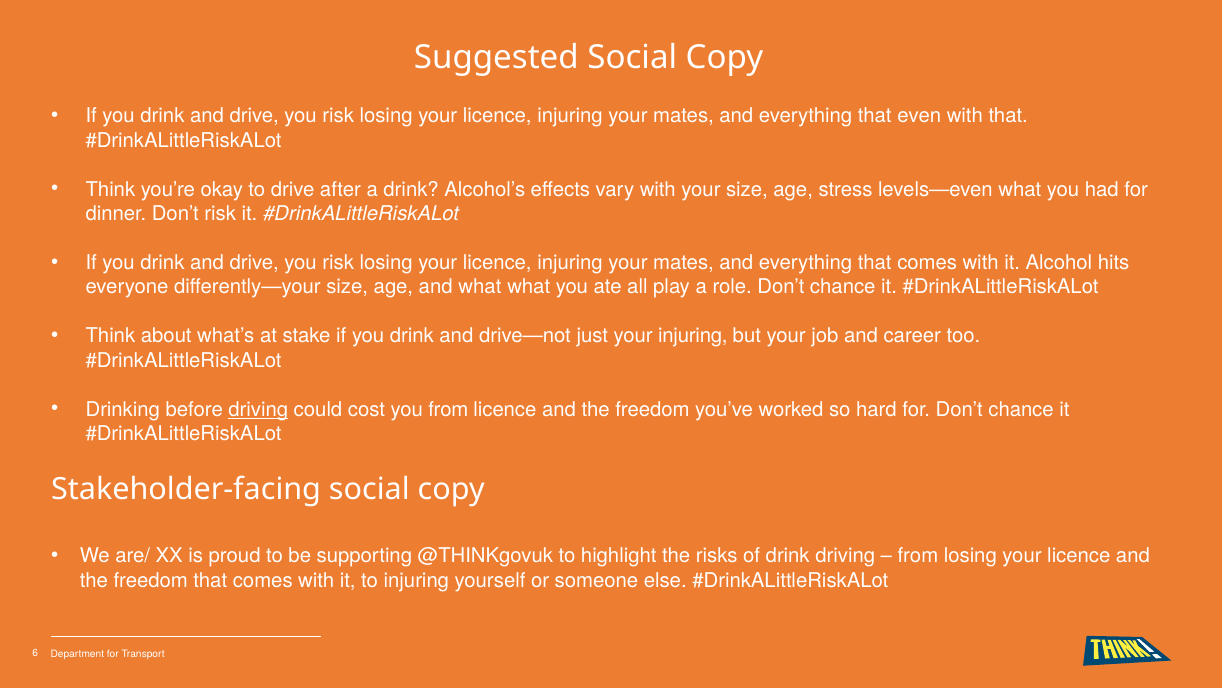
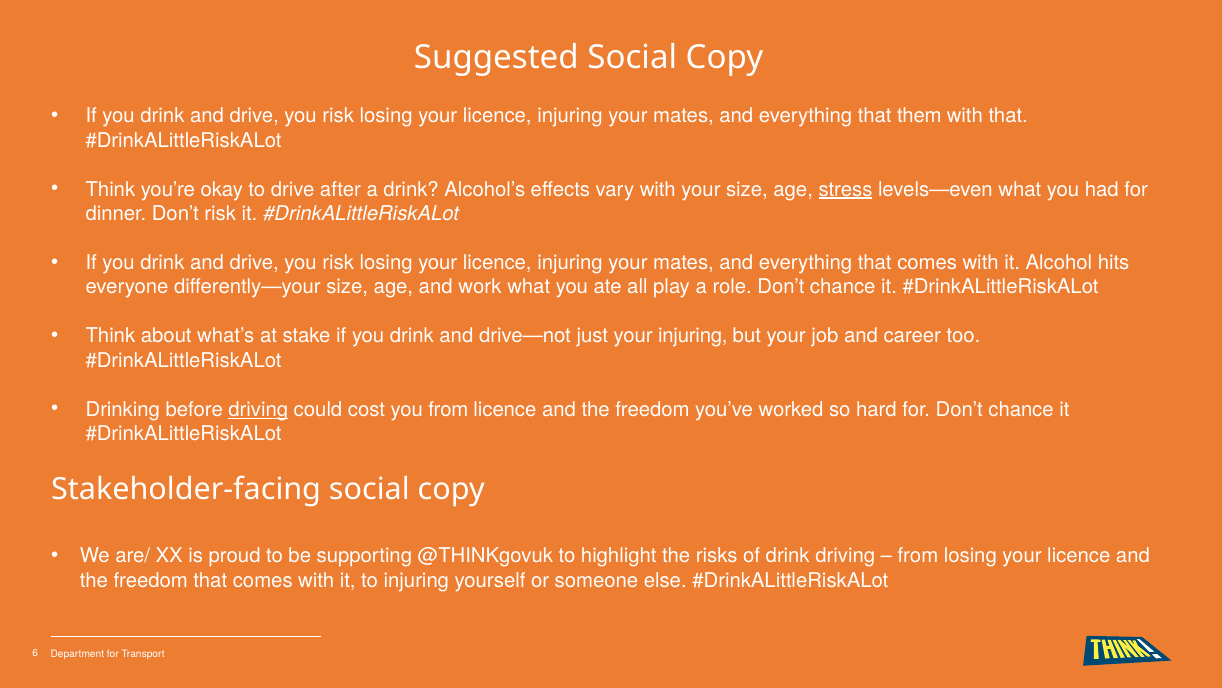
even: even -> them
stress underline: none -> present
and what: what -> work
